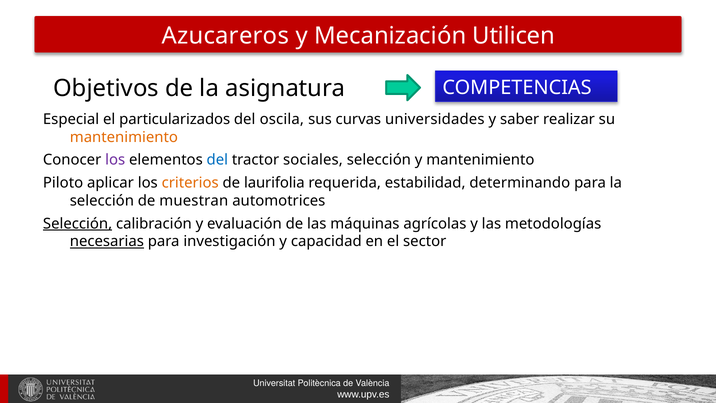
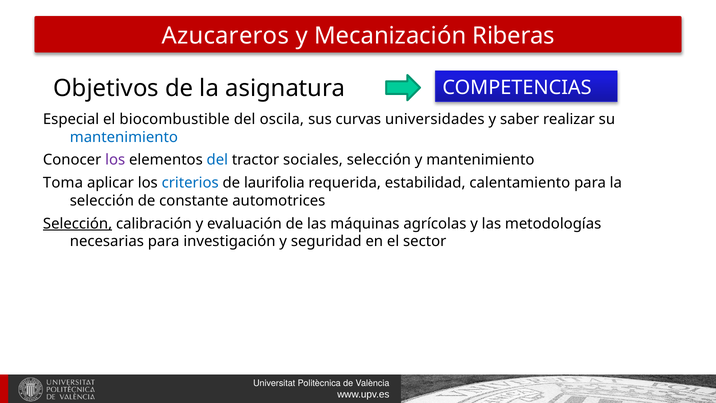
Utilicen: Utilicen -> Riberas
particularizados: particularizados -> biocombustible
mantenimiento at (124, 137) colour: orange -> blue
Piloto: Piloto -> Toma
criterios colour: orange -> blue
determinando: determinando -> calentamiento
muestran: muestran -> constante
necesarias underline: present -> none
capacidad: capacidad -> seguridad
